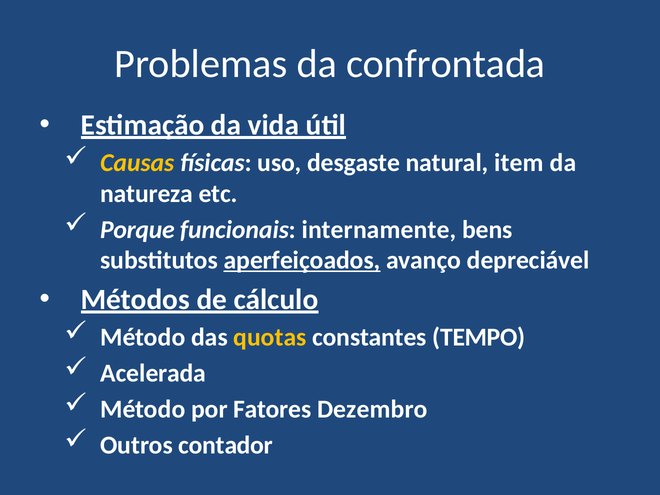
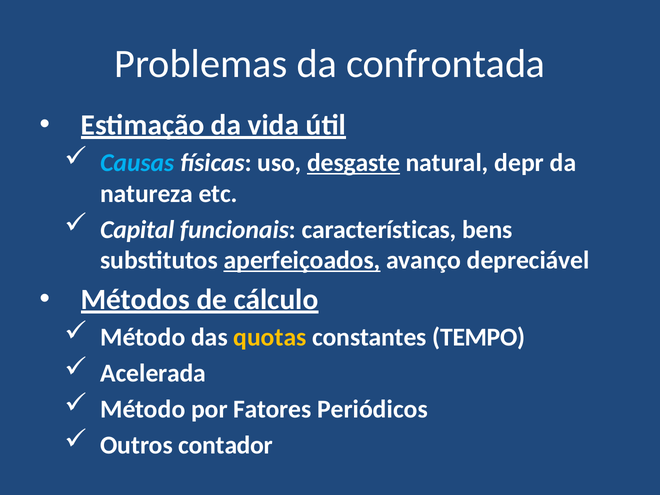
Causas colour: yellow -> light blue
desgaste underline: none -> present
item: item -> depr
Porque: Porque -> Capital
internamente: internamente -> características
Dezembro: Dezembro -> Periódicos
